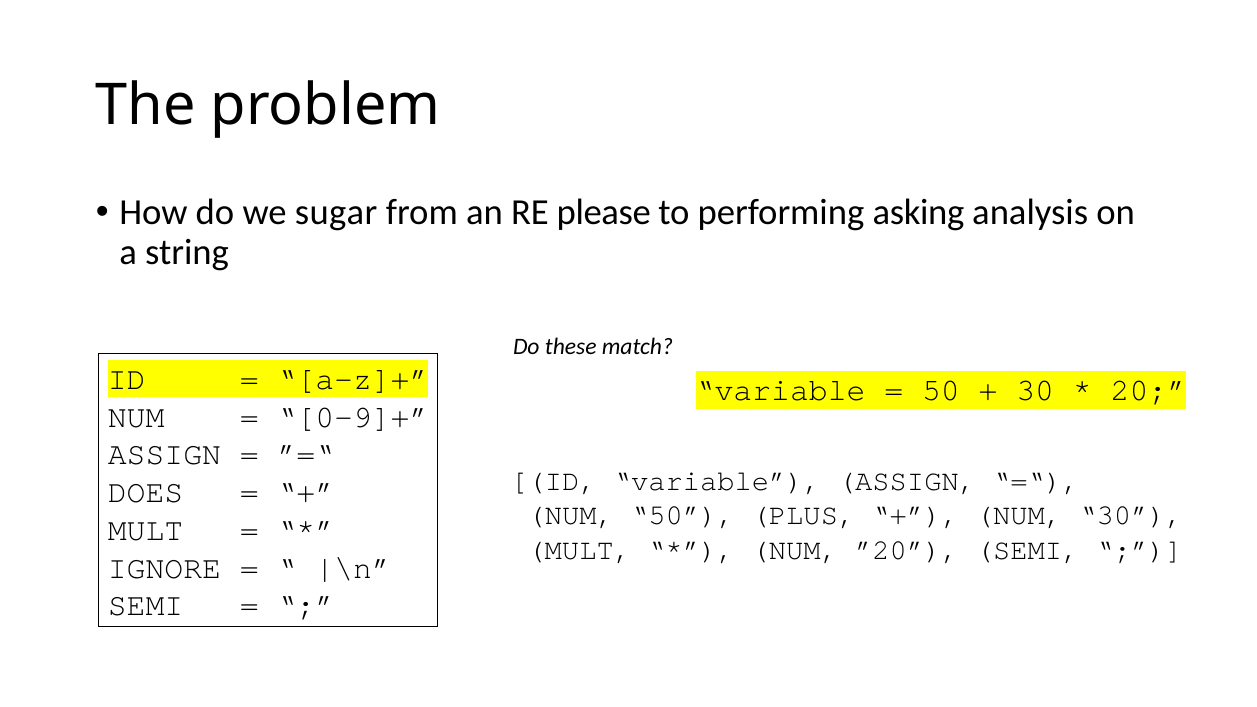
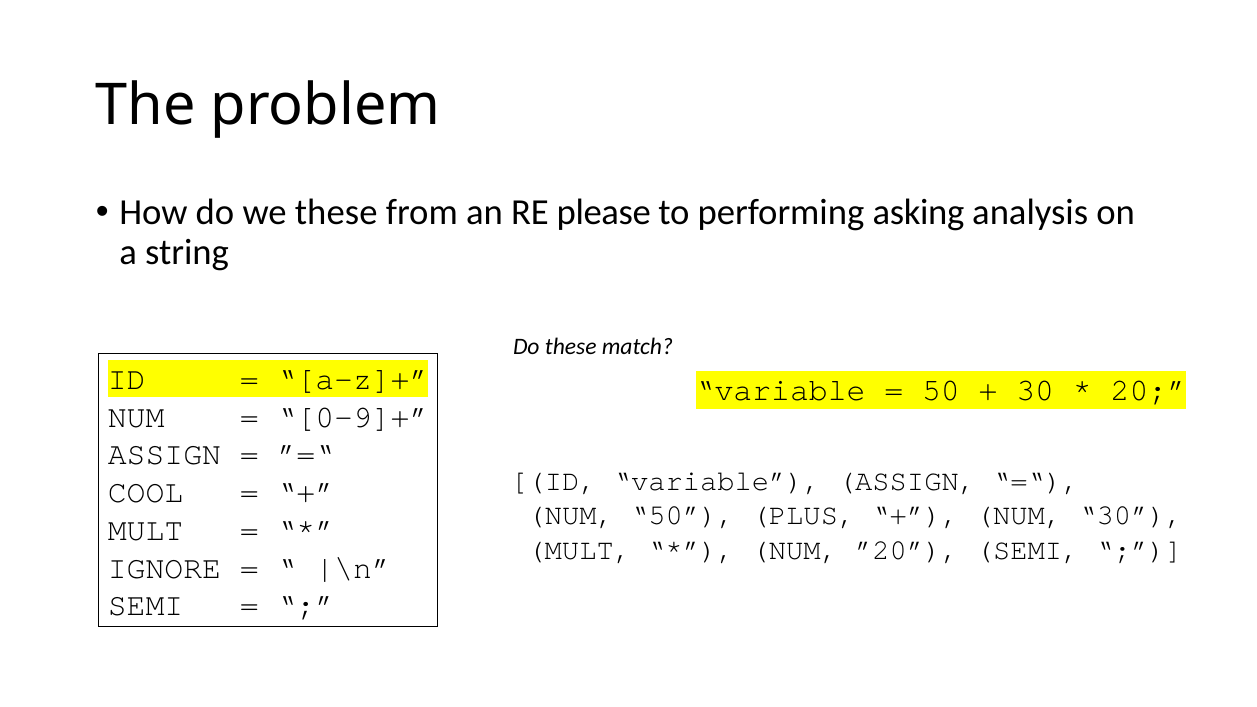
we sugar: sugar -> these
DOES: DOES -> COOL
